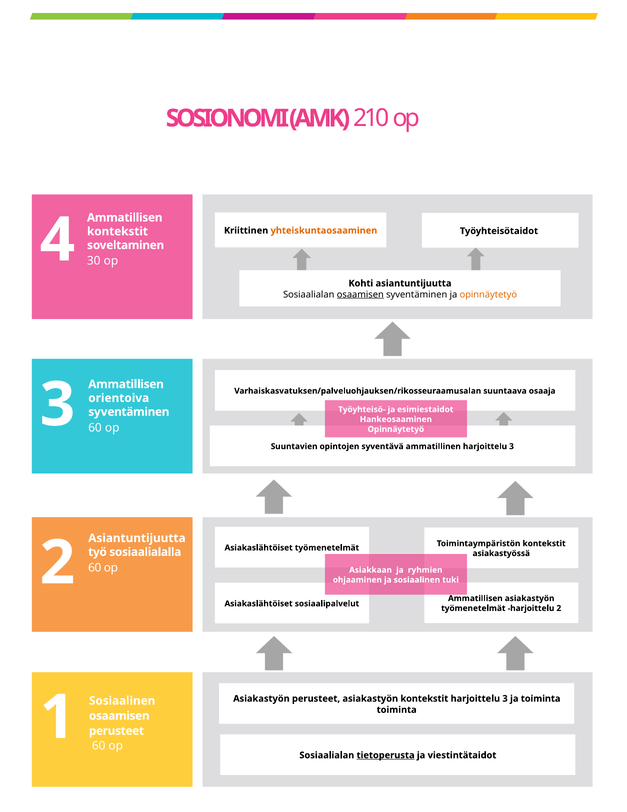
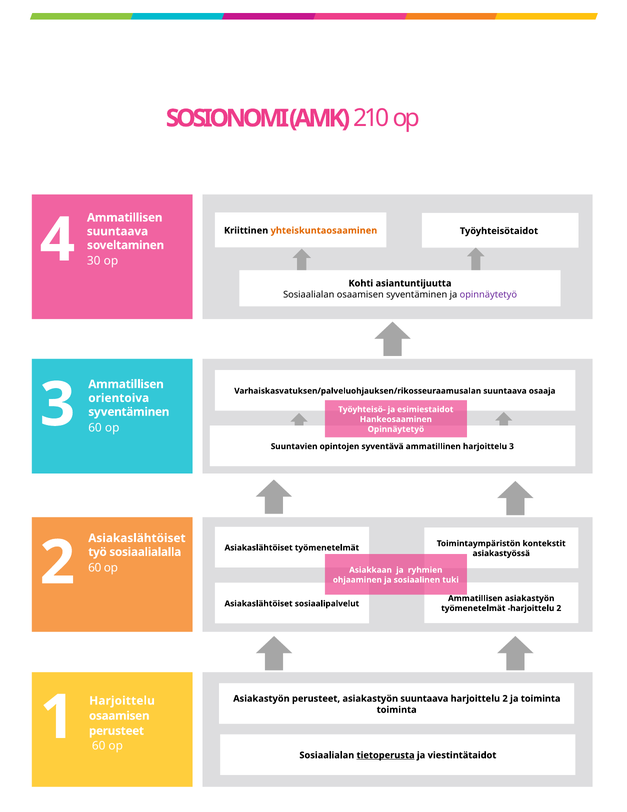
kontekstit at (117, 231): kontekstit -> suuntaava
osaamisen at (360, 294) underline: present -> none
opinnäytetyö at (488, 294) colour: orange -> purple
Asiantuntijuutta at (137, 538): Asiantuntijuutta -> Asiakaslähtöiset
asiakastyön kontekstit: kontekstit -> suuntaava
3 at (505, 698): 3 -> 2
Sosiaalinen at (122, 701): Sosiaalinen -> Harjoittelu
